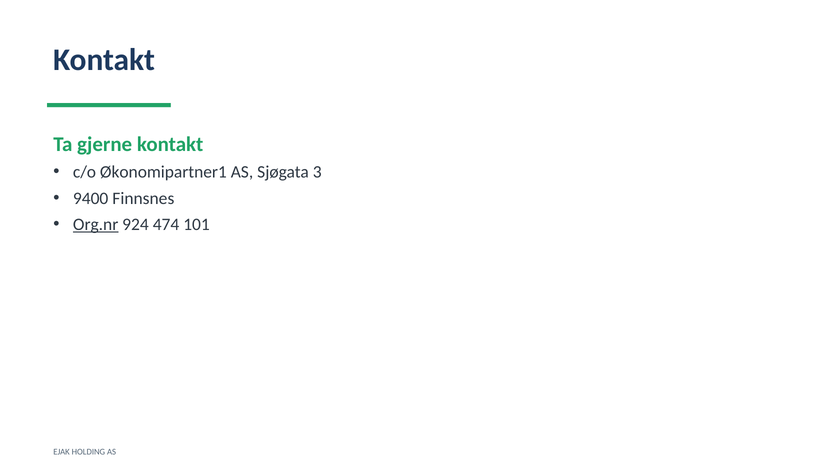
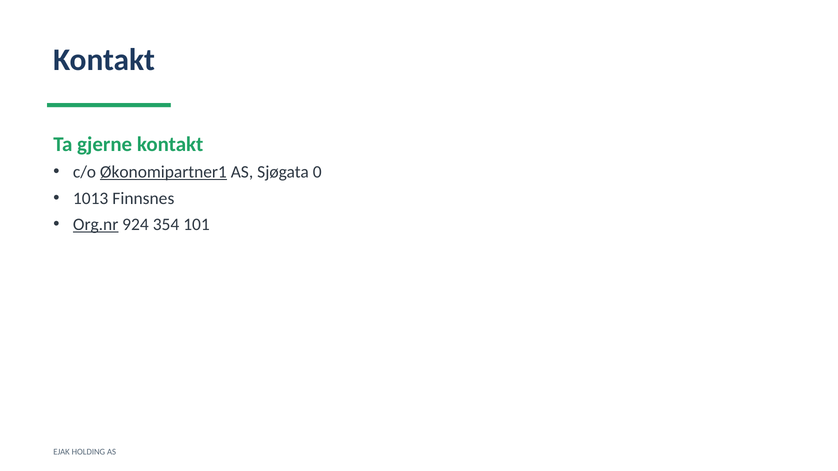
Økonomipartner1 underline: none -> present
3: 3 -> 0
9400: 9400 -> 1013
474: 474 -> 354
